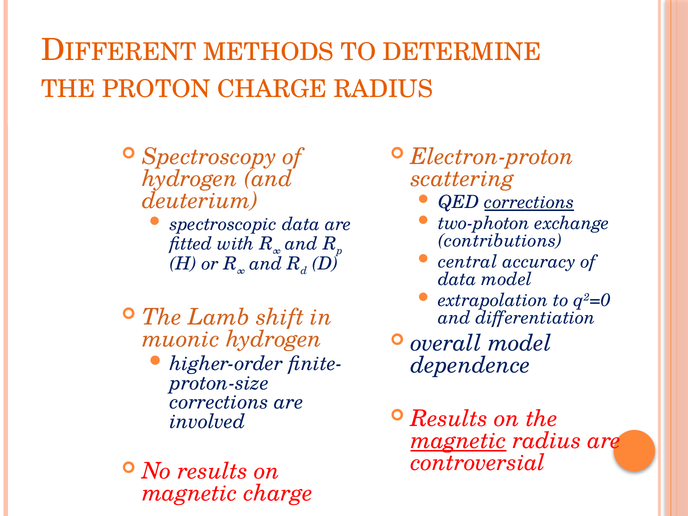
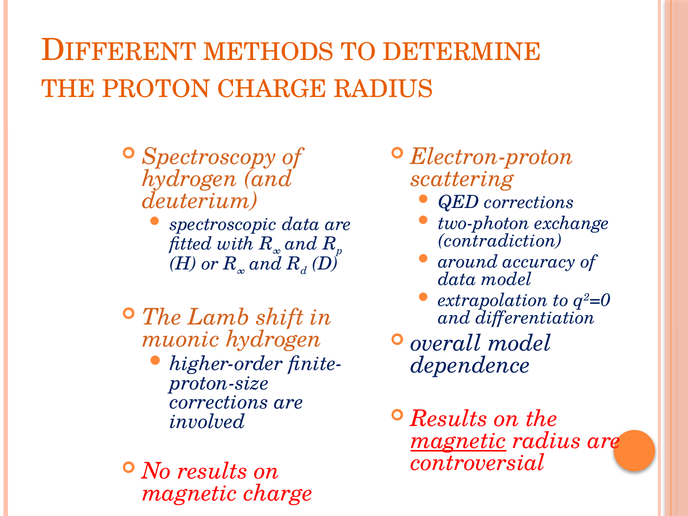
corrections at (529, 202) underline: present -> none
contributions: contributions -> contradiction
central: central -> around
